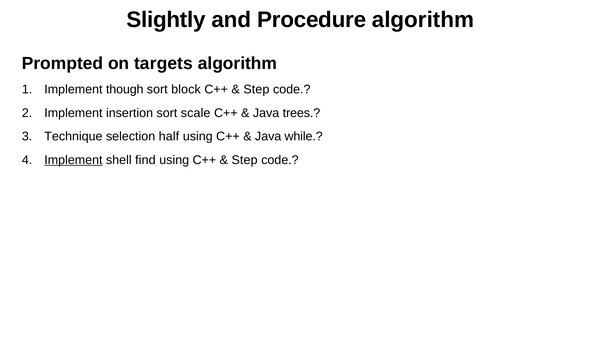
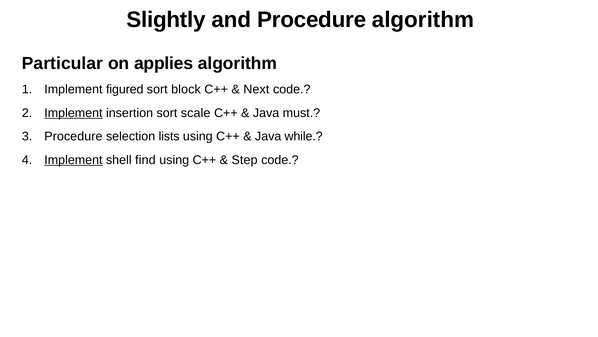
Prompted: Prompted -> Particular
targets: targets -> applies
though: though -> figured
Step at (256, 89): Step -> Next
Implement at (73, 113) underline: none -> present
trees: trees -> must
Technique at (73, 136): Technique -> Procedure
half: half -> lists
